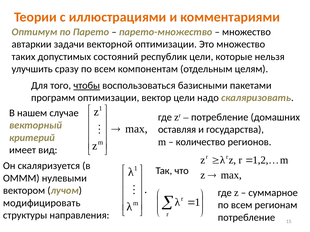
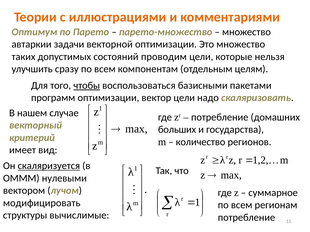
республик: республик -> проводим
оставляя: оставляя -> больших
скаляризуется underline: none -> present
направления: направления -> вычислимые
